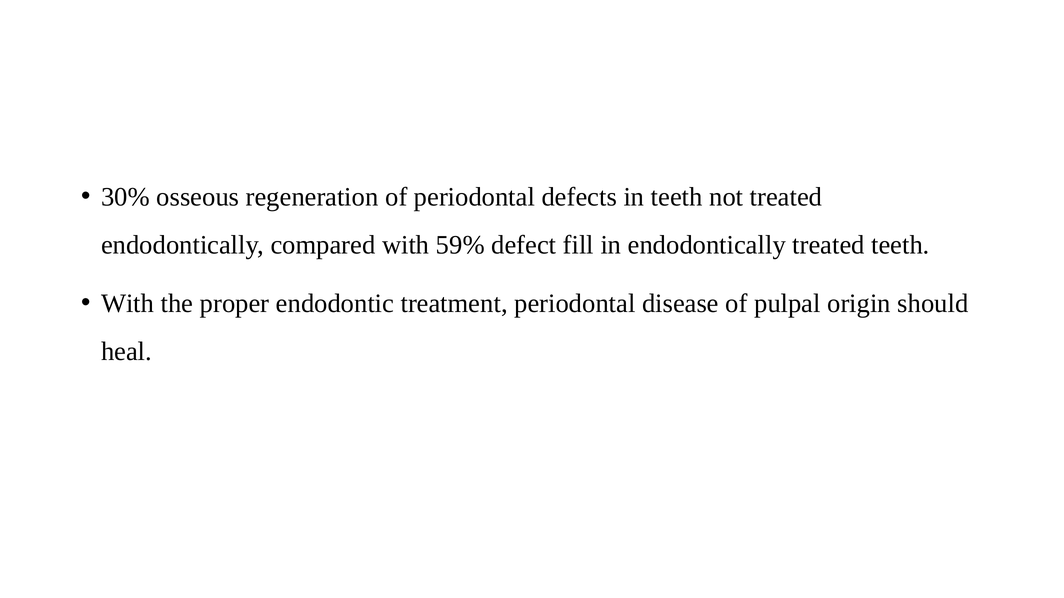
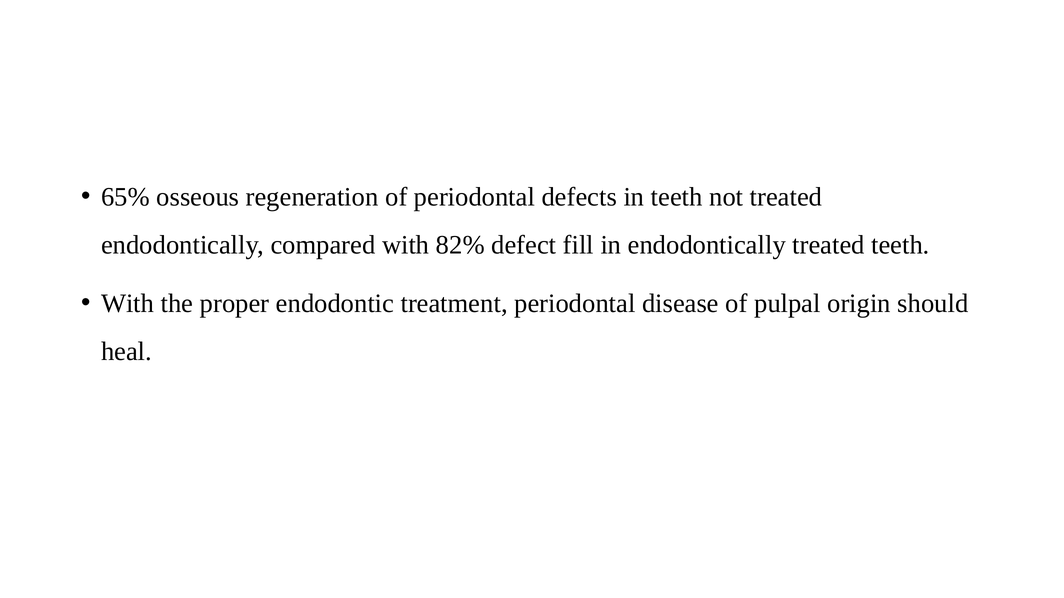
30%: 30% -> 65%
59%: 59% -> 82%
